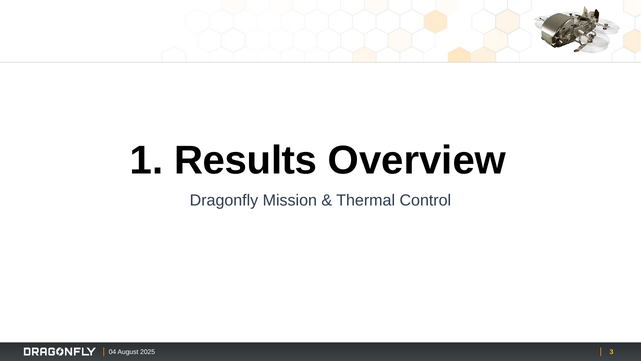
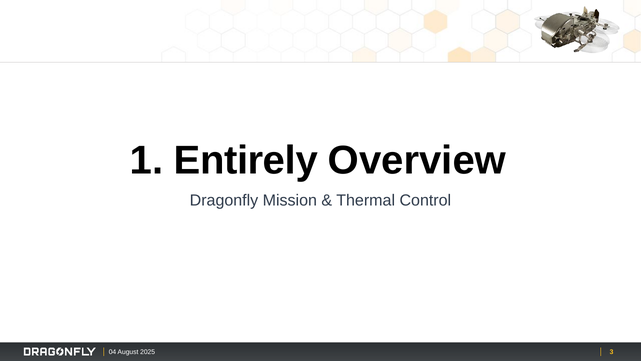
Results: Results -> Entirely
